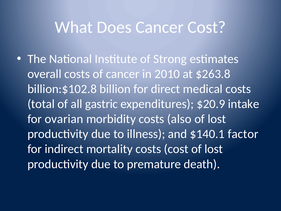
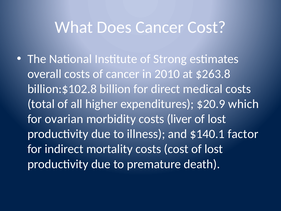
gastric: gastric -> higher
intake: intake -> which
also: also -> liver
